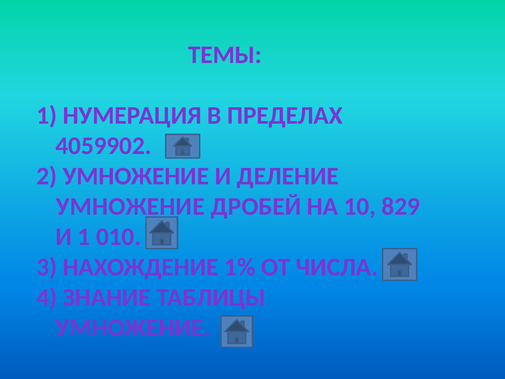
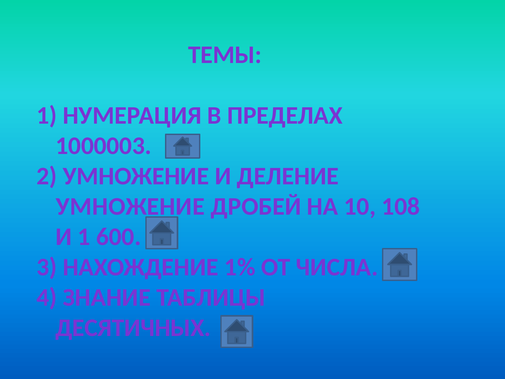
4059902: 4059902 -> 1000003
829: 829 -> 108
010: 010 -> 600
УМНОЖЕНИЕ at (133, 328): УМНОЖЕНИЕ -> ДЕСЯТИЧНЫХ
